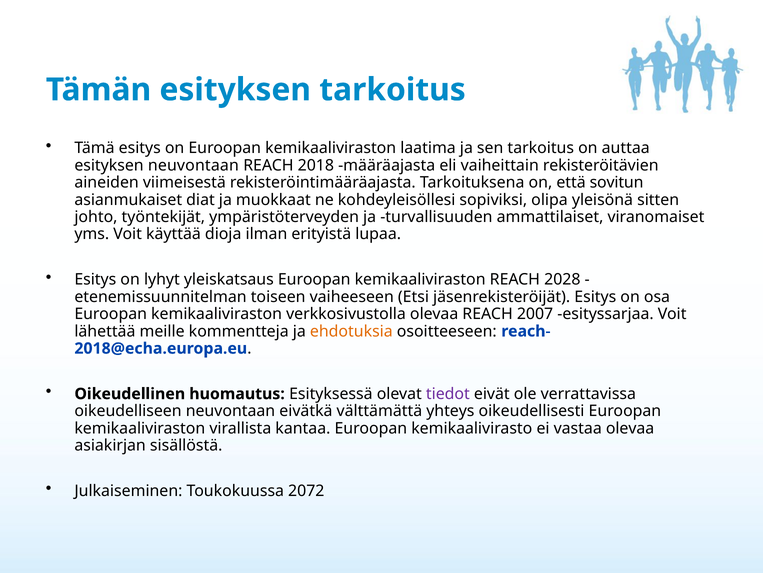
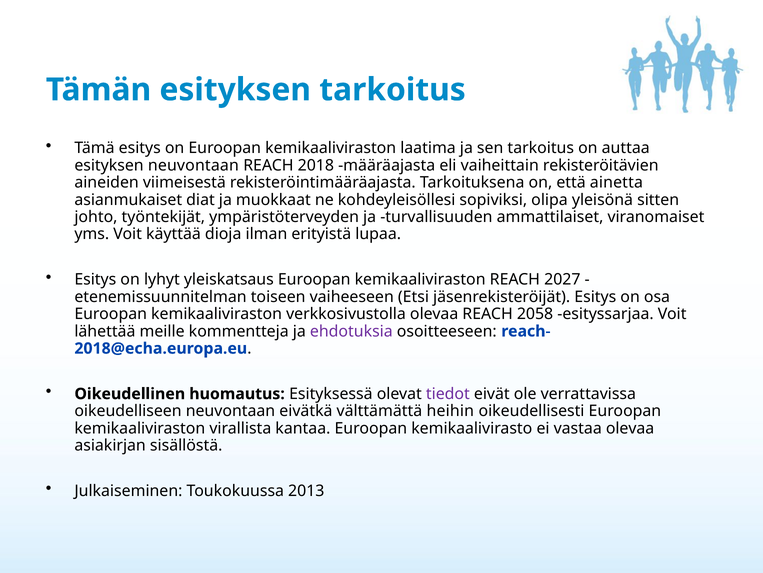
sovitun: sovitun -> ainetta
2028: 2028 -> 2027
2007: 2007 -> 2058
ehdotuksia colour: orange -> purple
yhteys: yhteys -> heihin
2072: 2072 -> 2013
